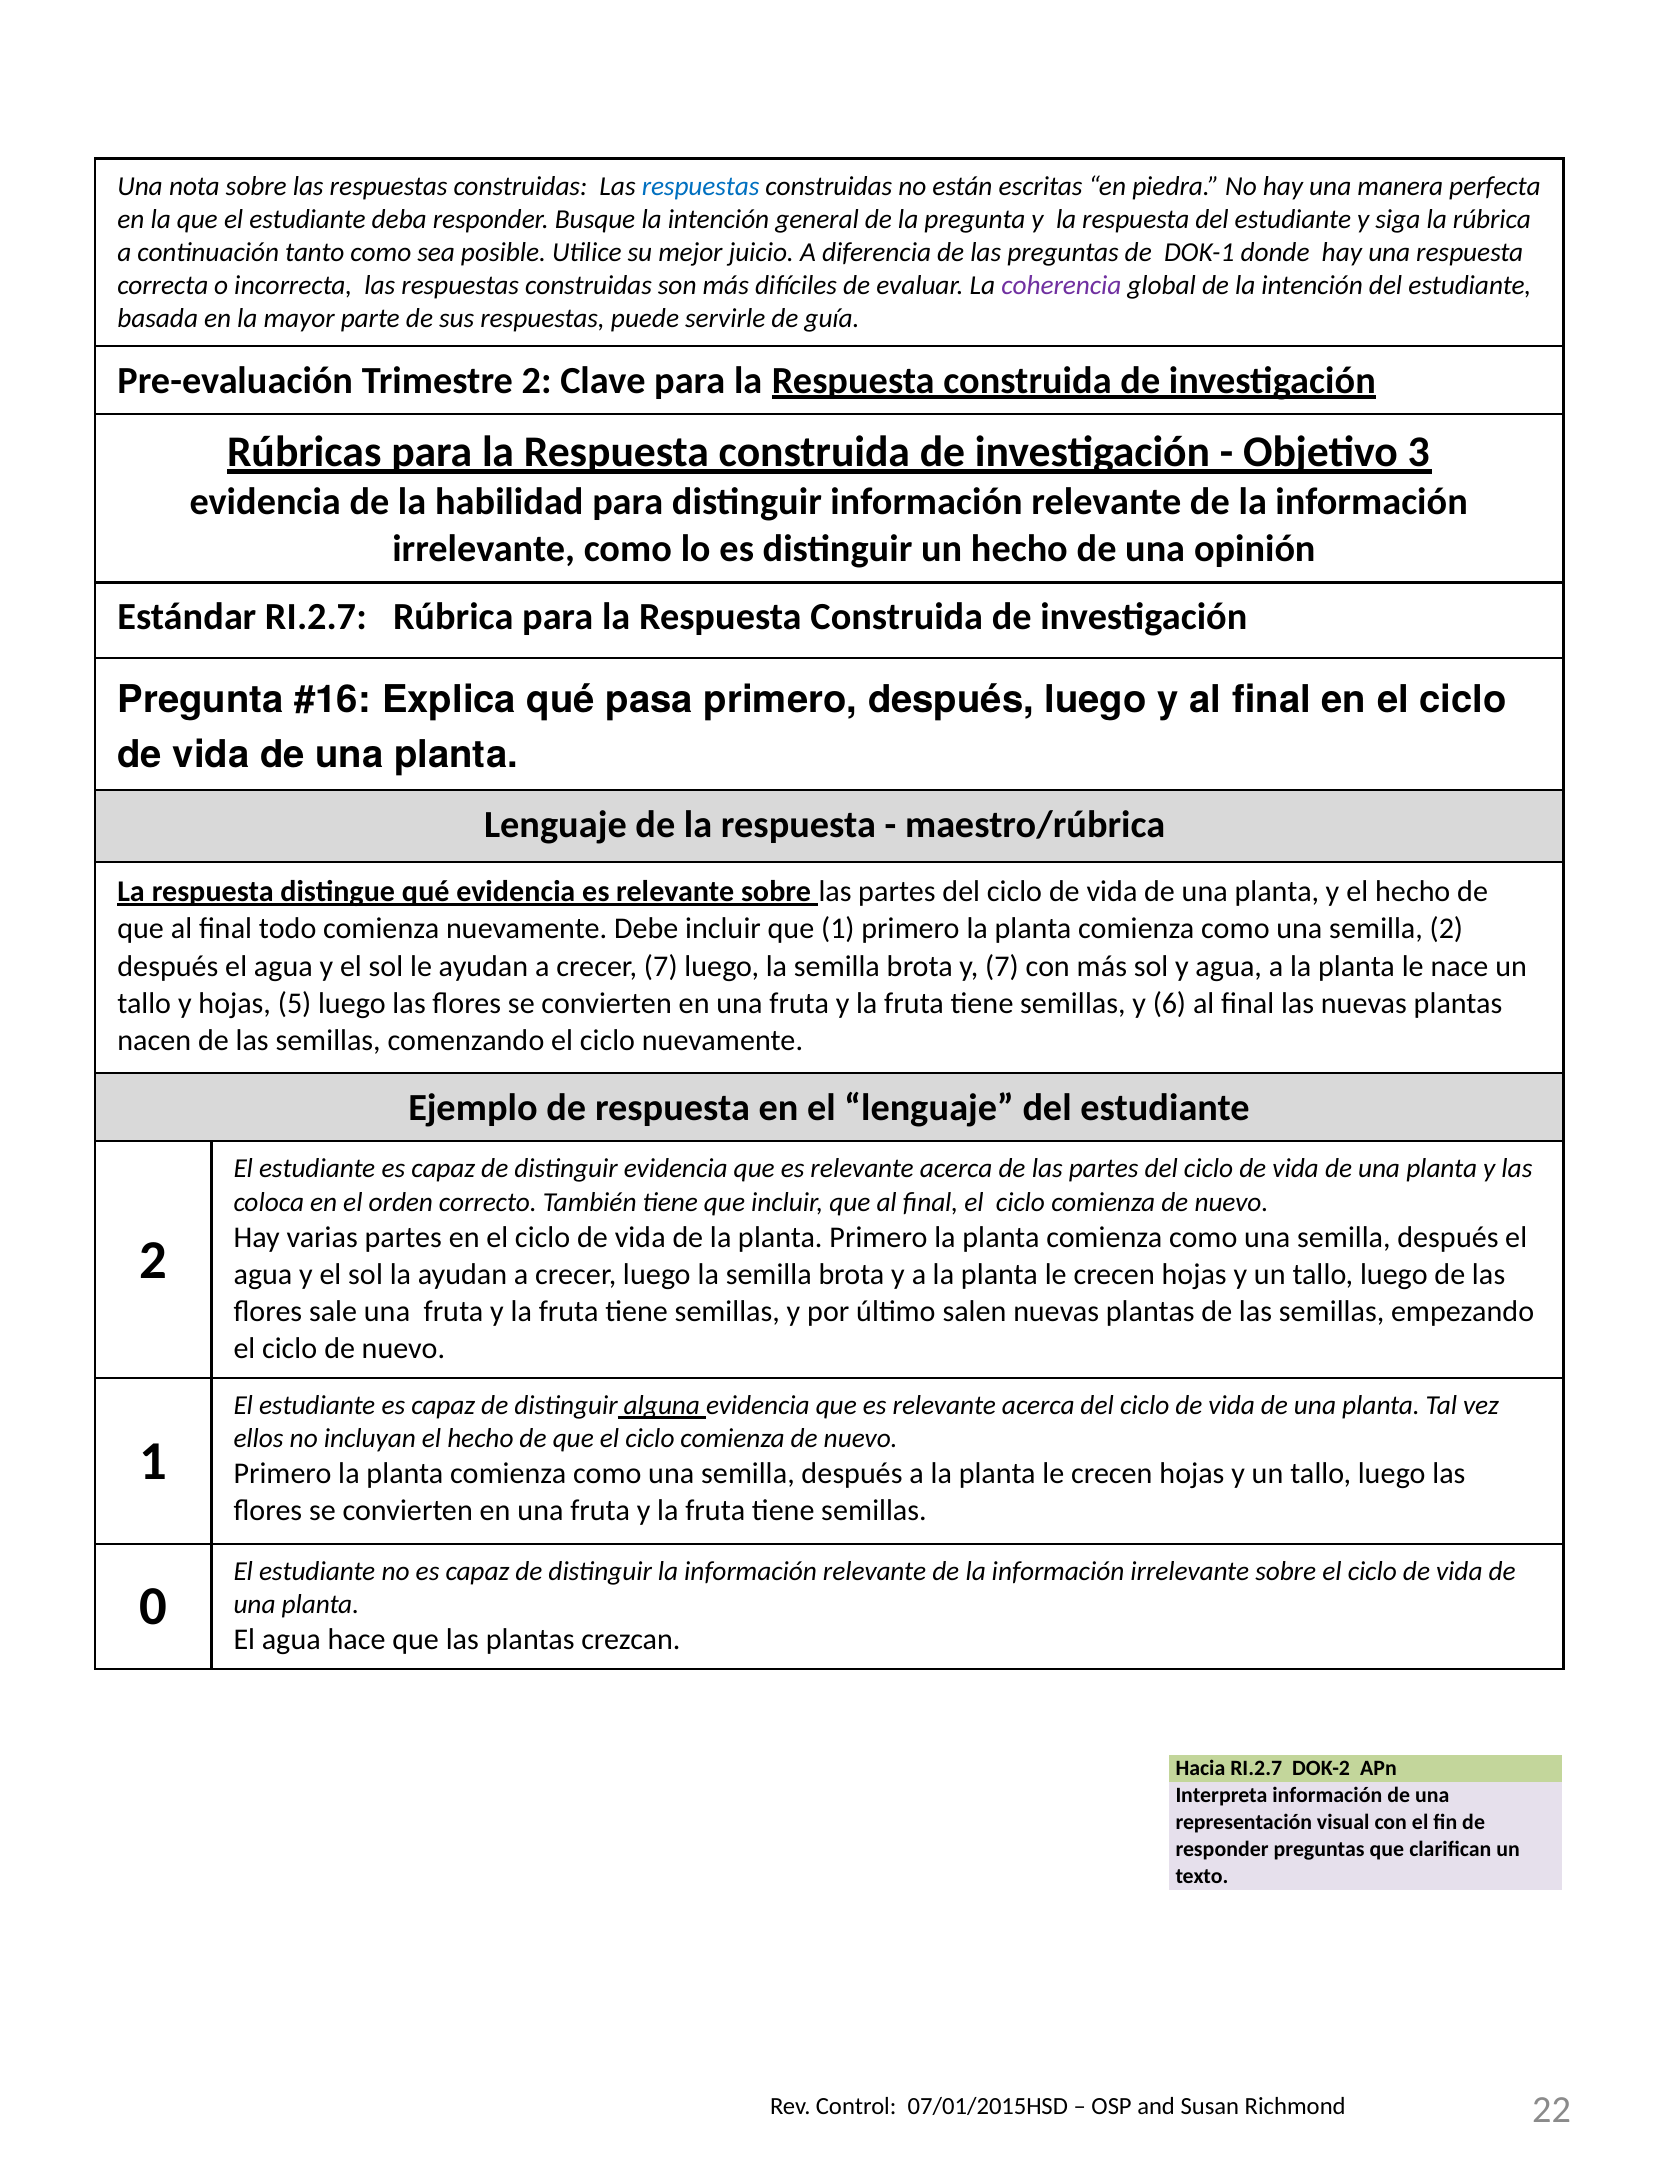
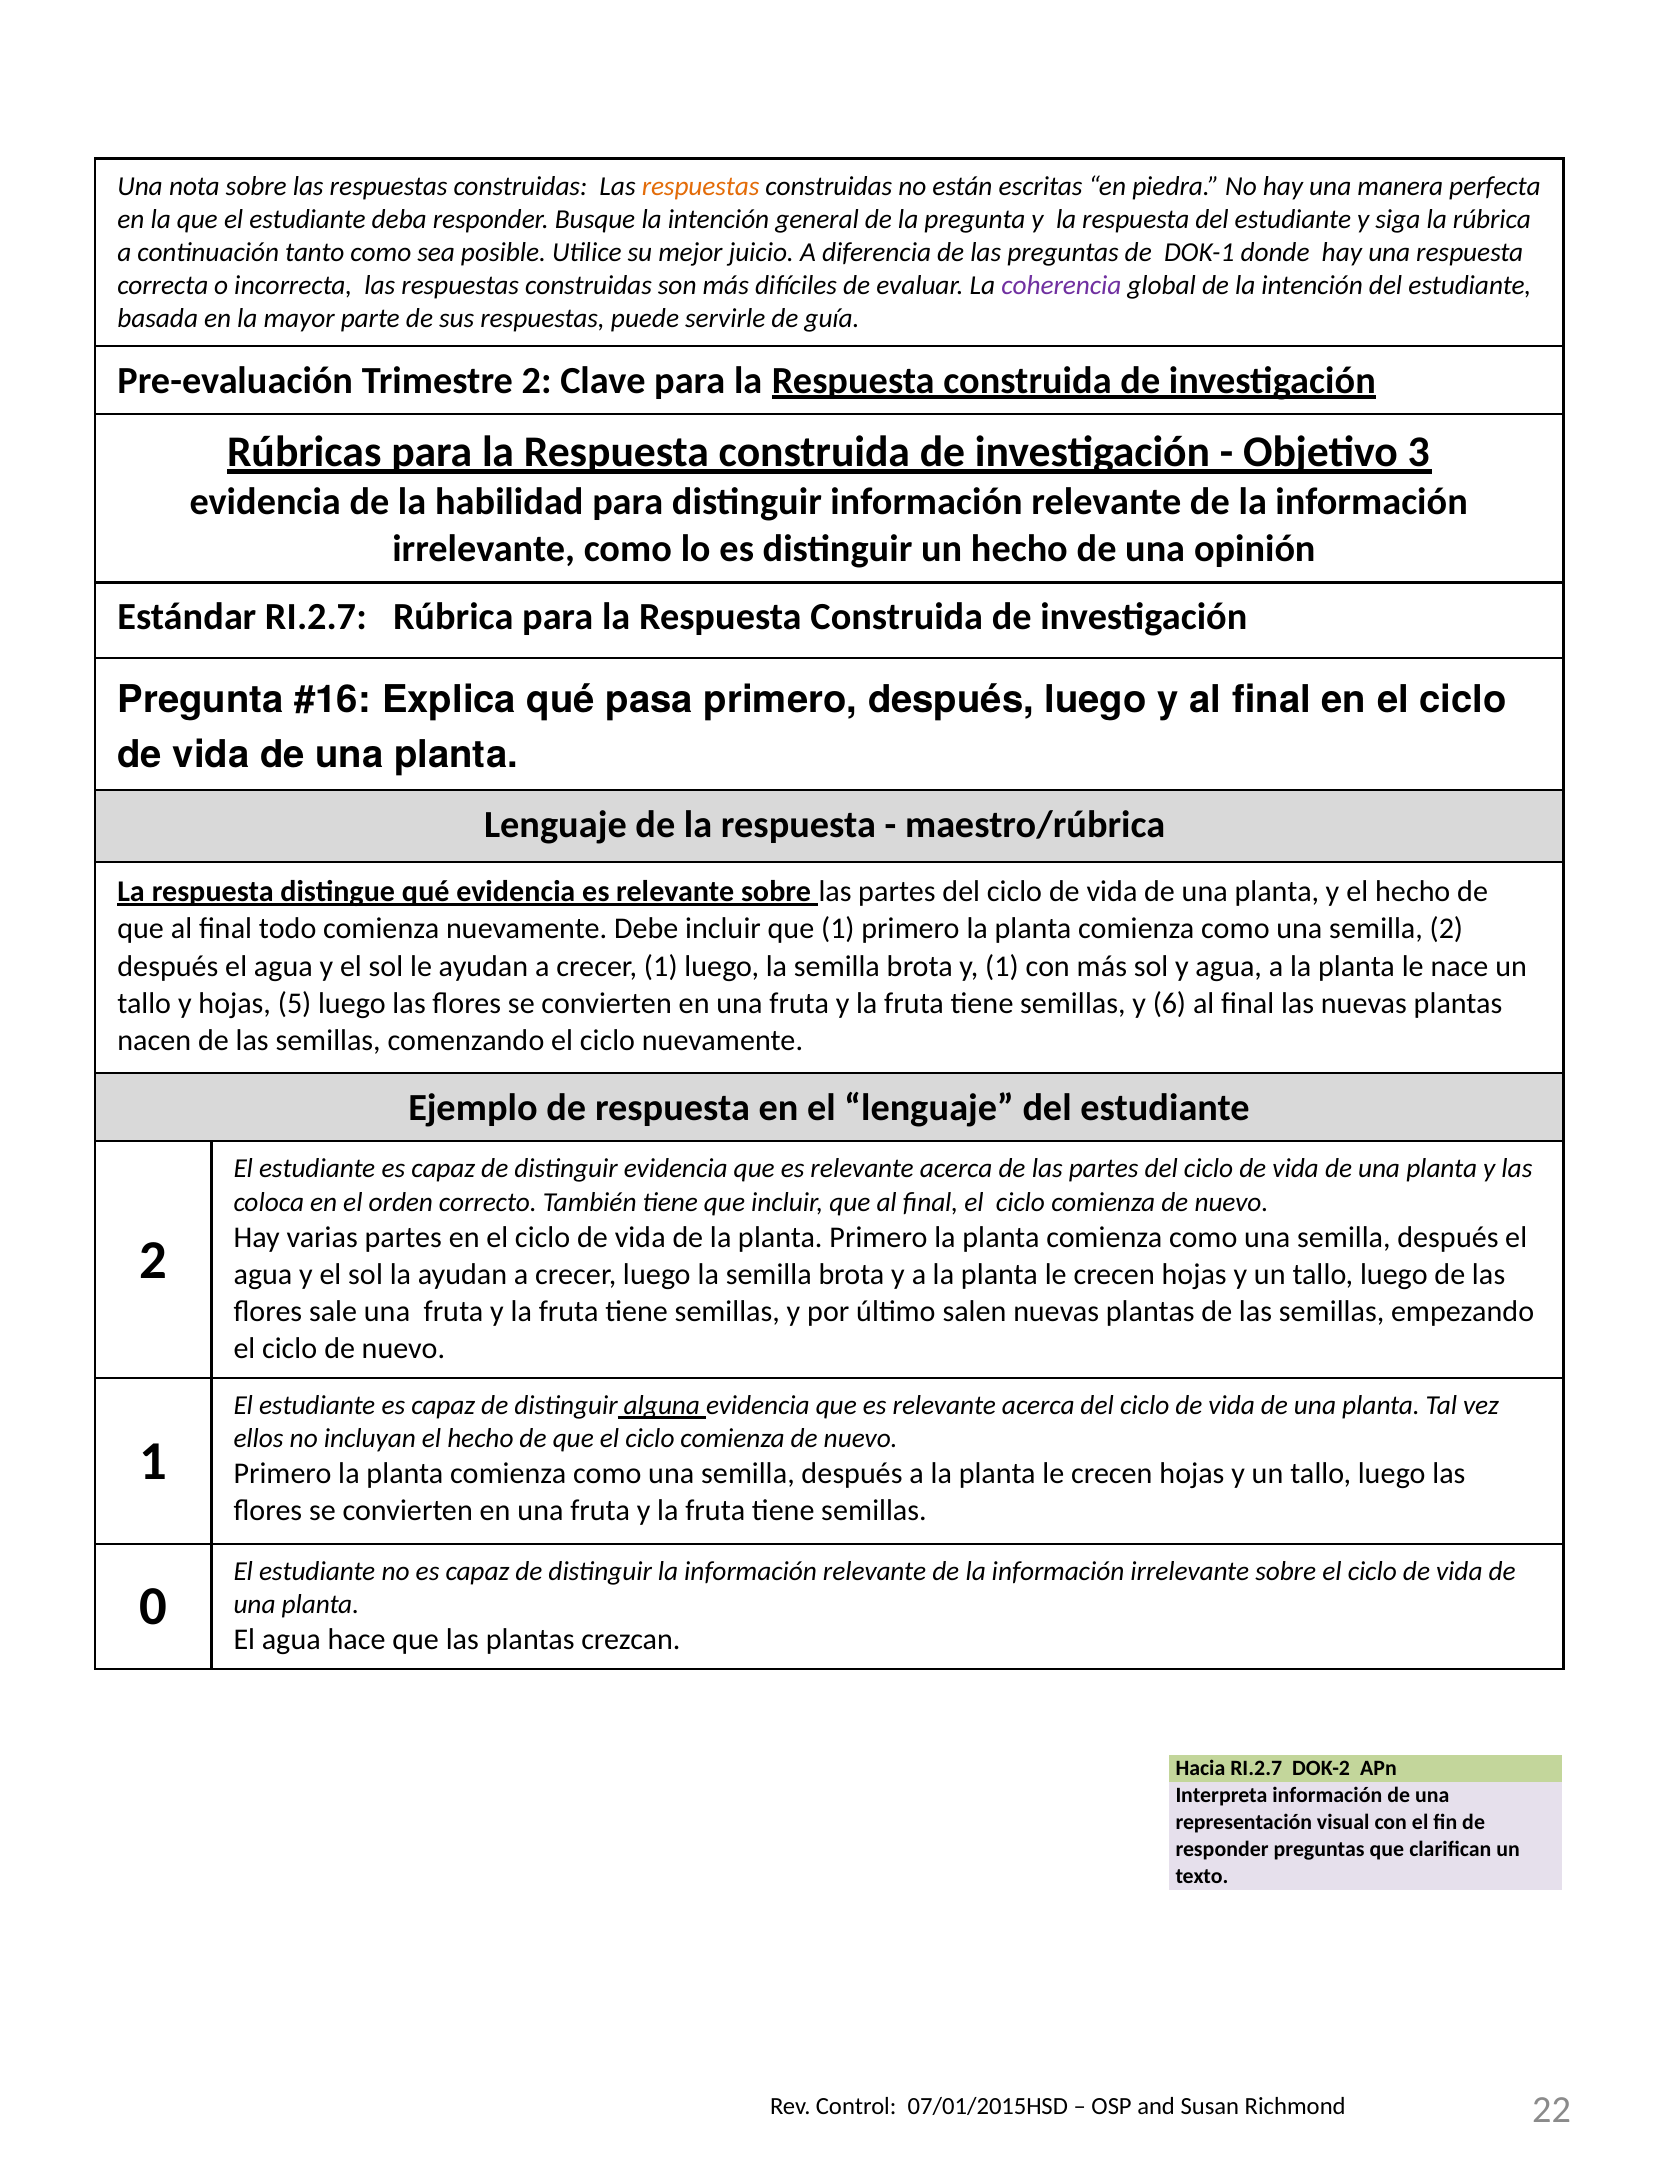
respuestas at (701, 186) colour: blue -> orange
crecer 7: 7 -> 1
y 7: 7 -> 1
